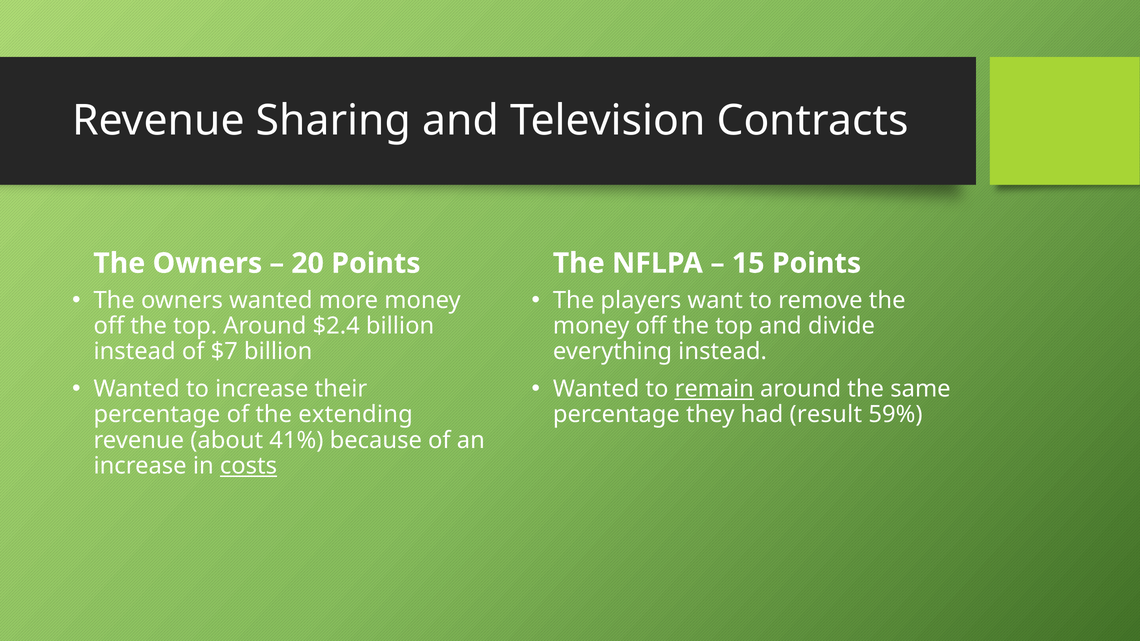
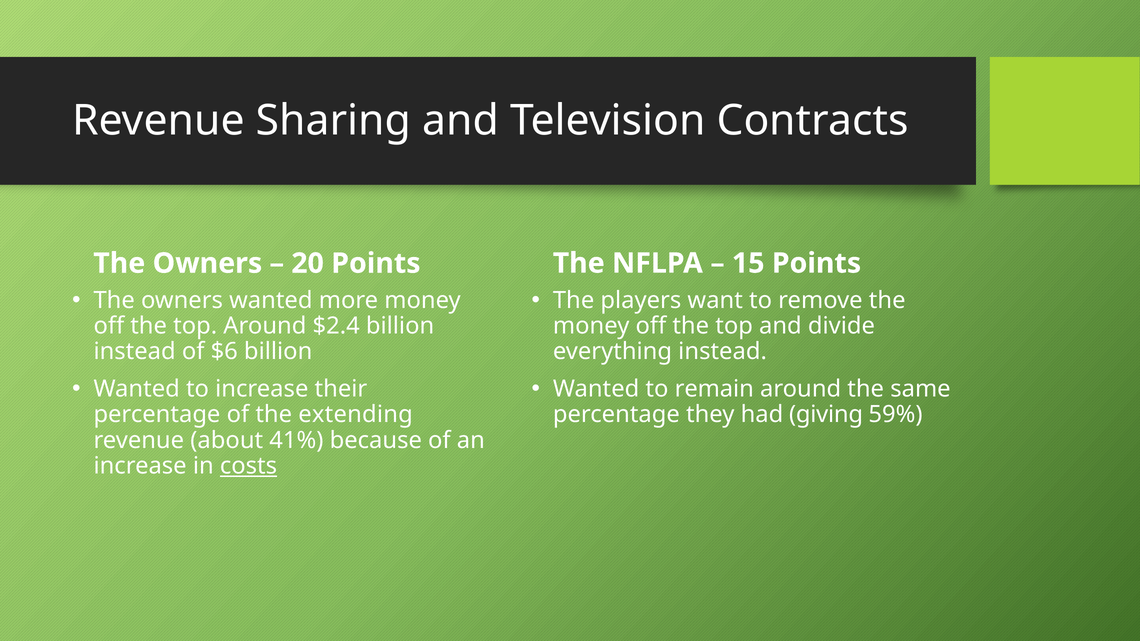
$7: $7 -> $6
remain underline: present -> none
result: result -> giving
